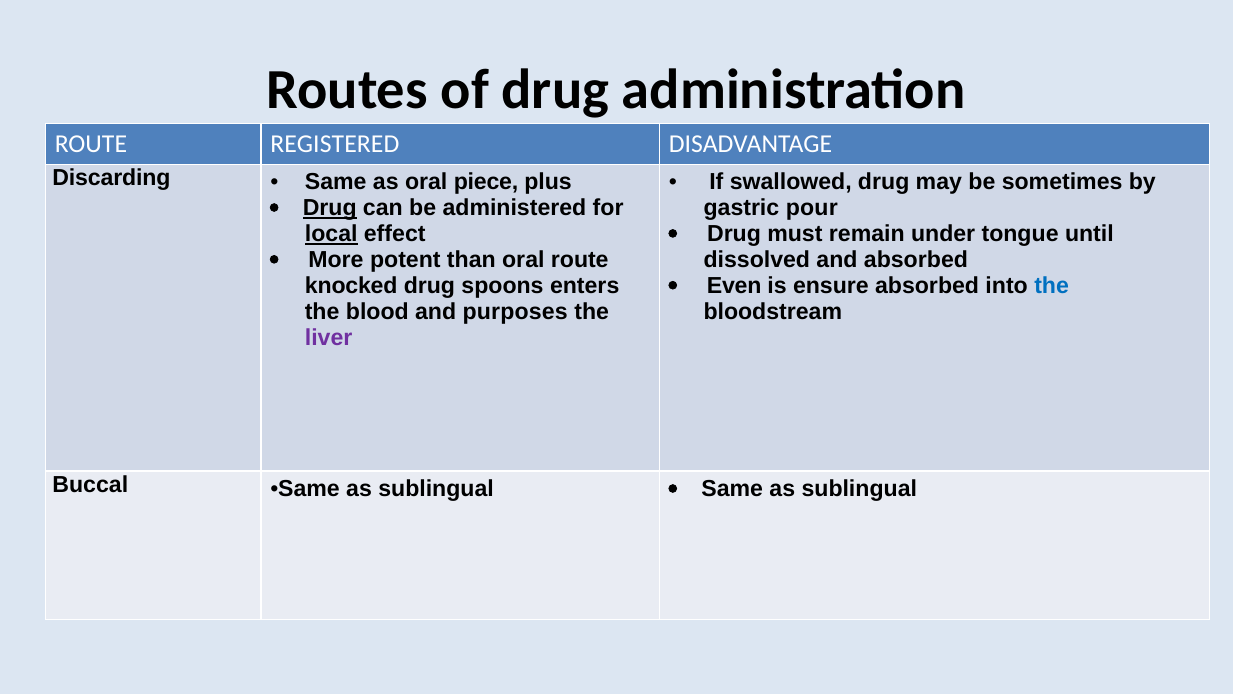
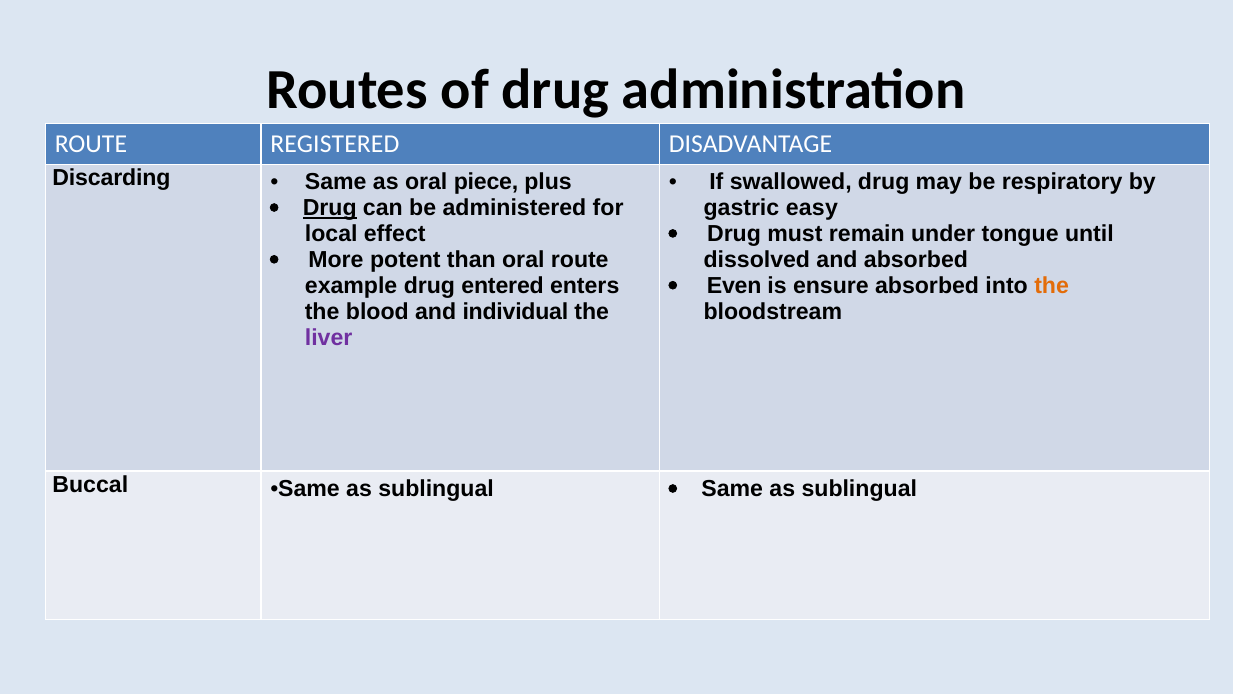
sometimes: sometimes -> respiratory
pour: pour -> easy
local underline: present -> none
knocked: knocked -> example
spoons: spoons -> entered
the at (1052, 286) colour: blue -> orange
purposes: purposes -> individual
